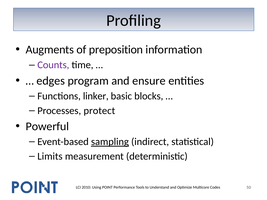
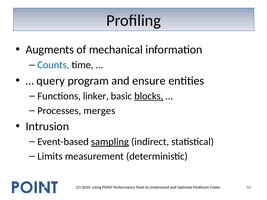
preposition: preposition -> mechanical
Counts colour: purple -> blue
edges: edges -> query
blocks underline: none -> present
protect: protect -> merges
Powerful: Powerful -> Intrusion
